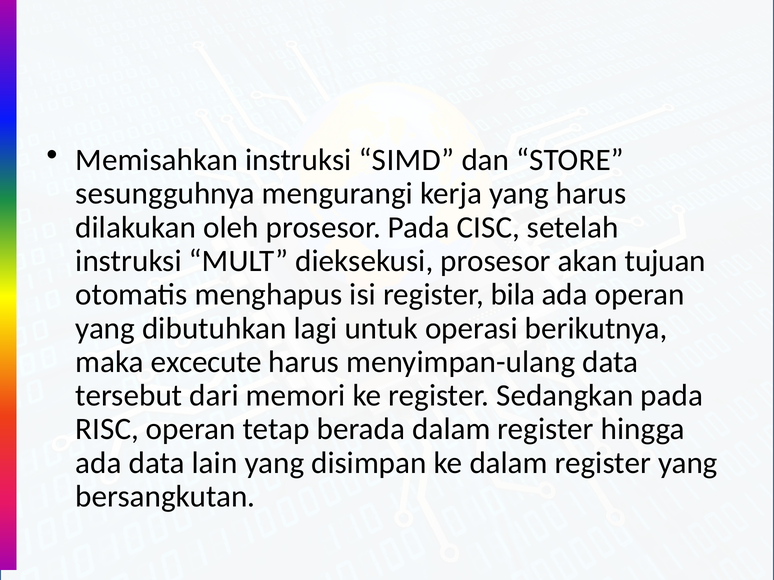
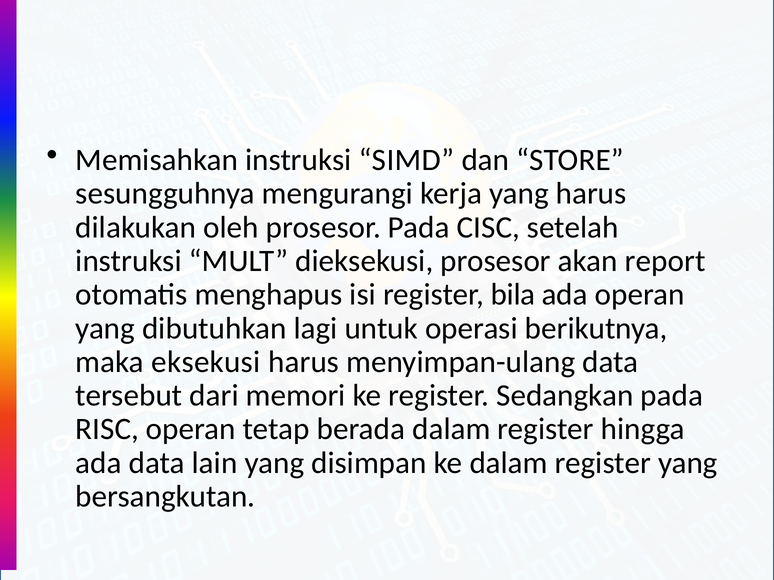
tujuan: tujuan -> report
excecute: excecute -> eksekusi
